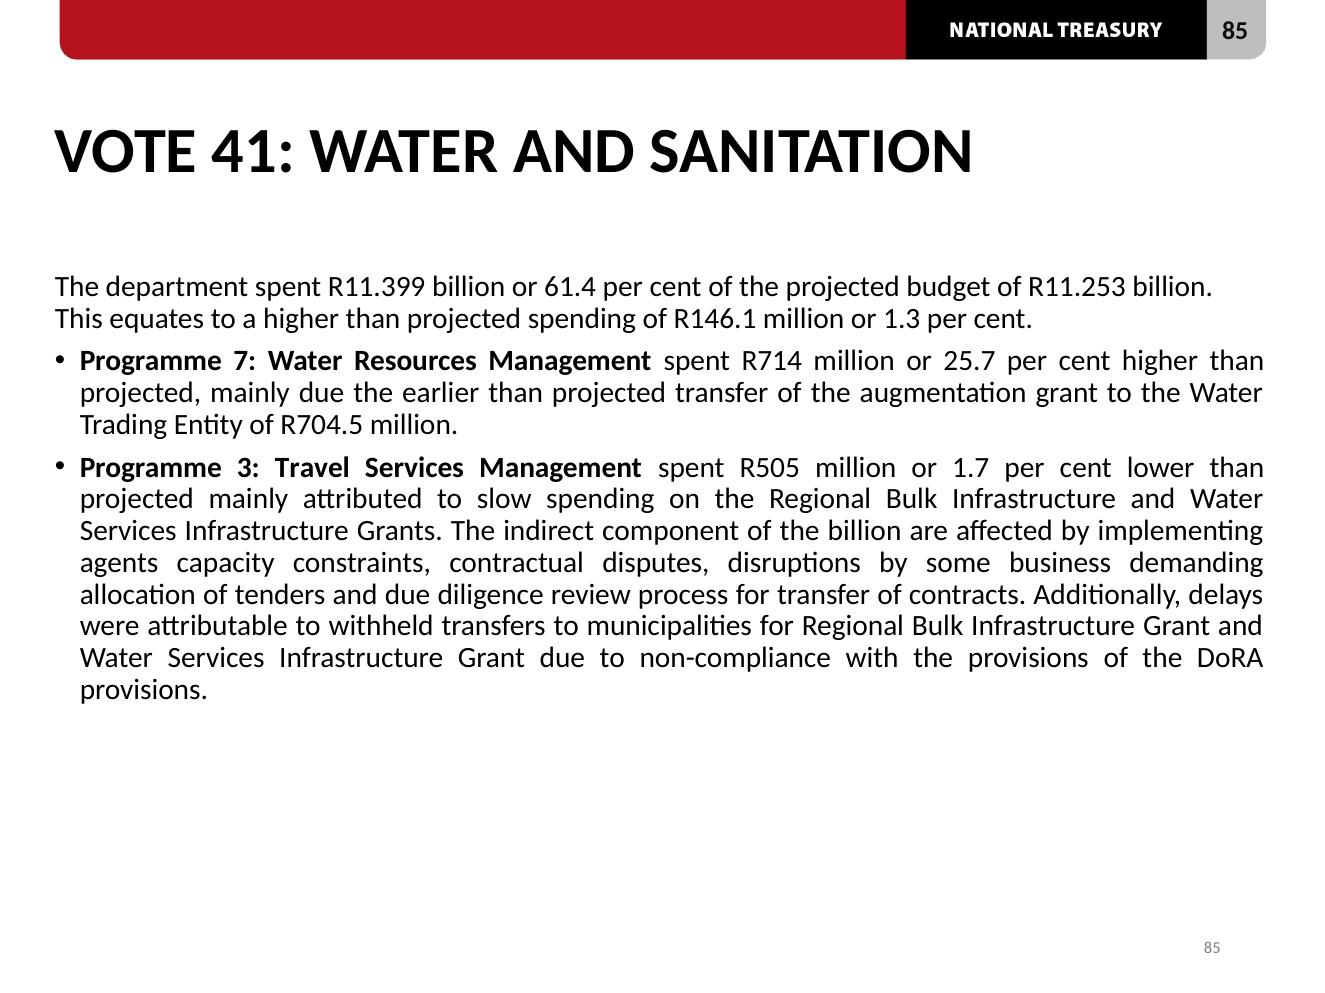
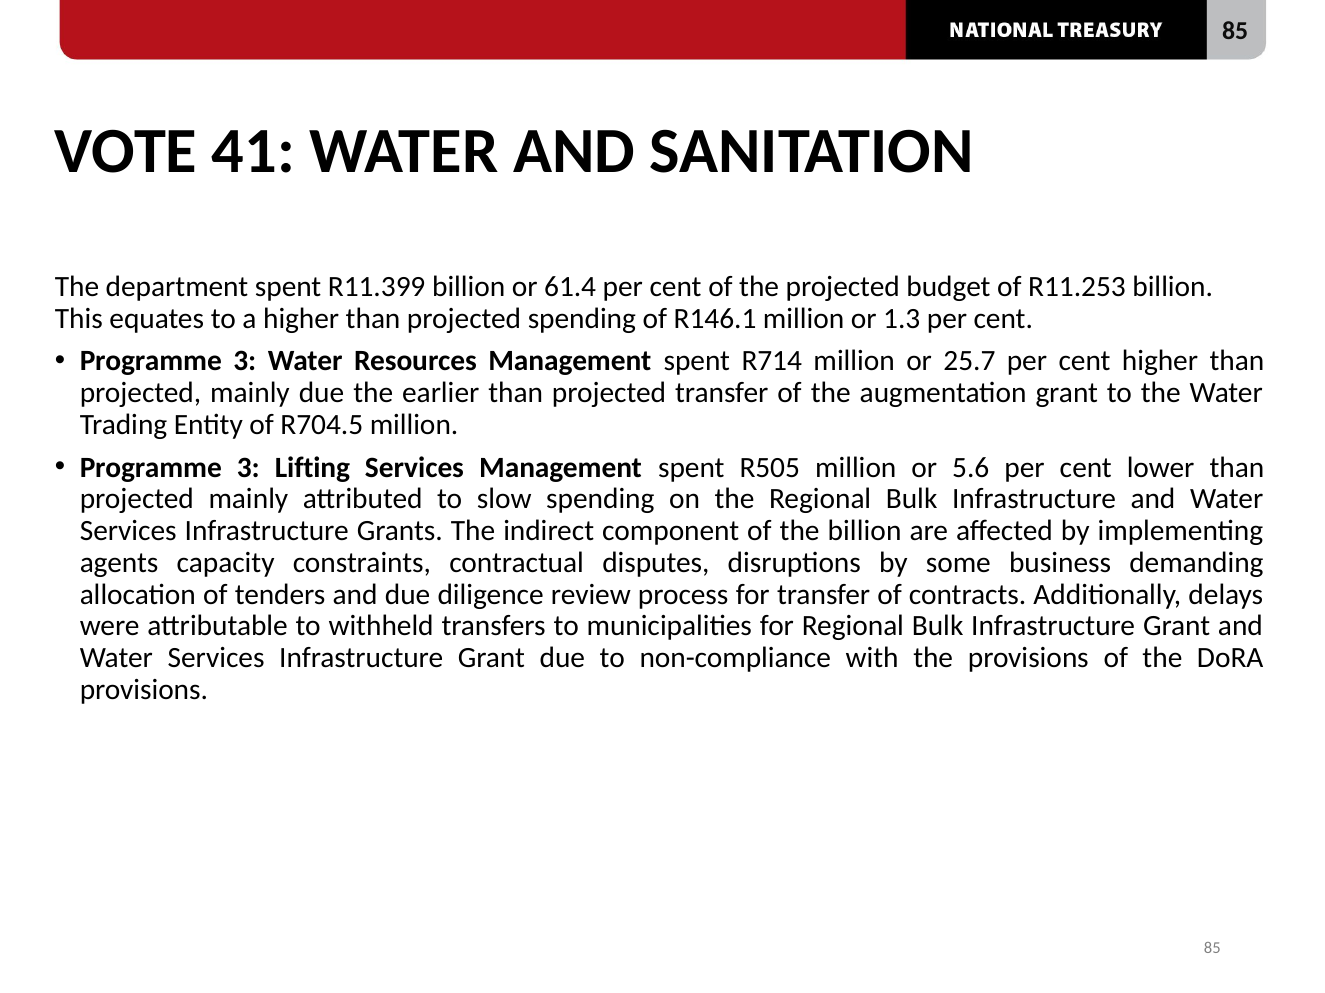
7 at (245, 361): 7 -> 3
Travel: Travel -> Lifting
1.7: 1.7 -> 5.6
